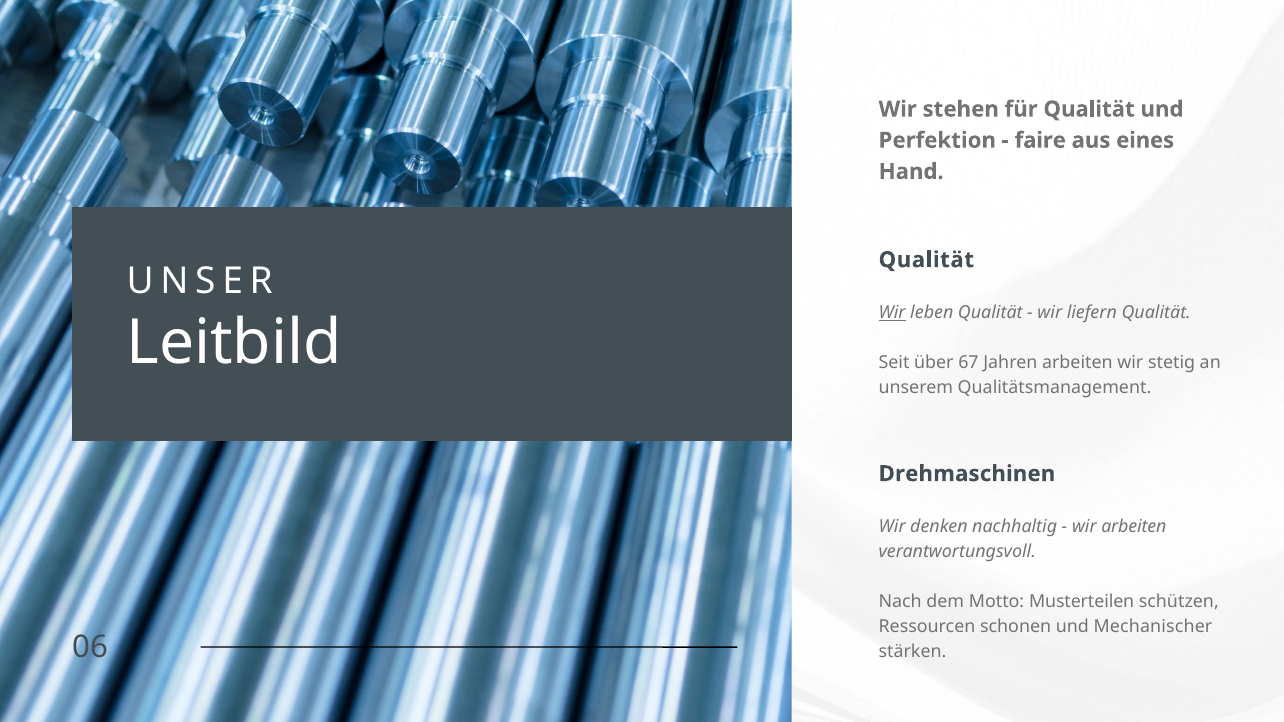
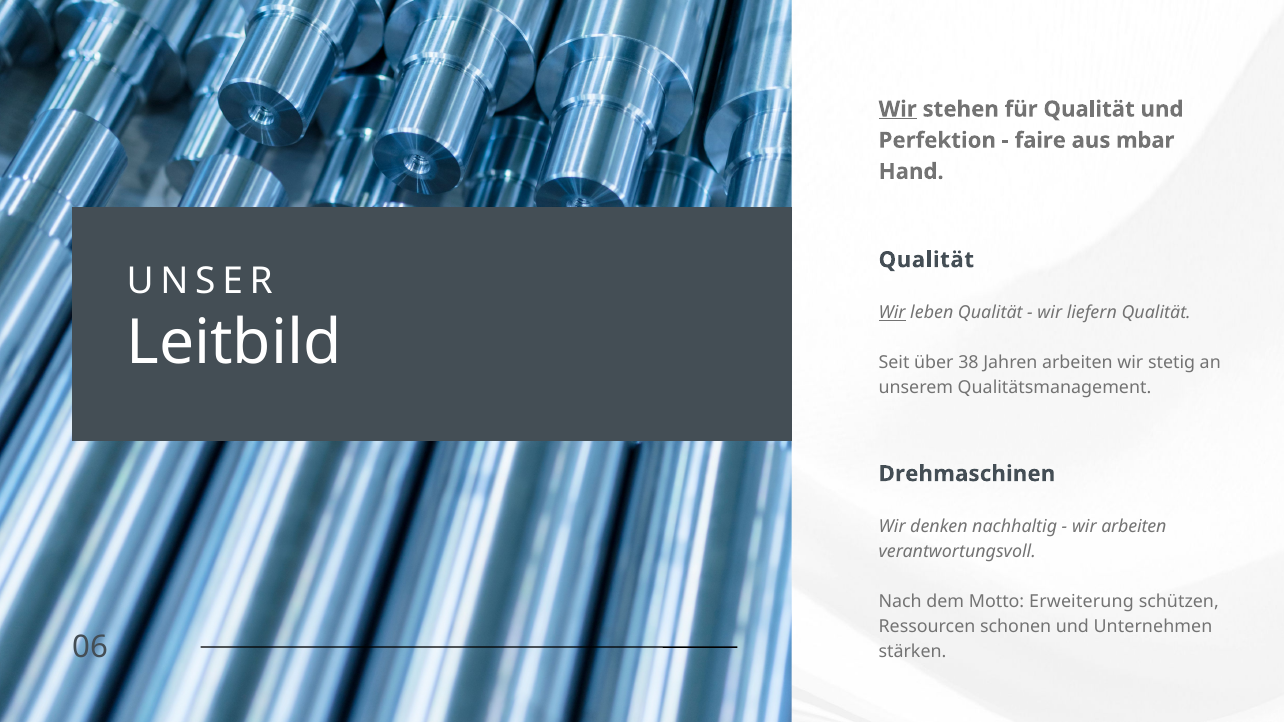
Wir at (898, 109) underline: none -> present
eines: eines -> mbar
67: 67 -> 38
Musterteilen: Musterteilen -> Erweiterung
Mechanischer: Mechanischer -> Unternehmen
